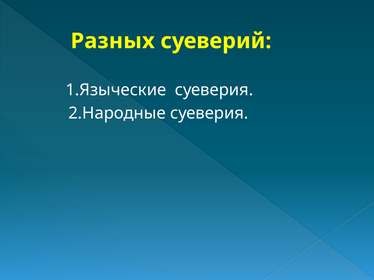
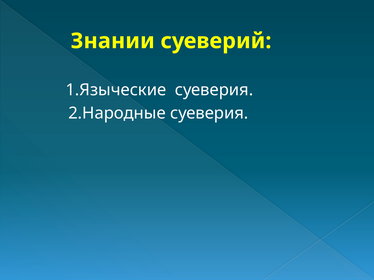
Разных: Разных -> Знании
